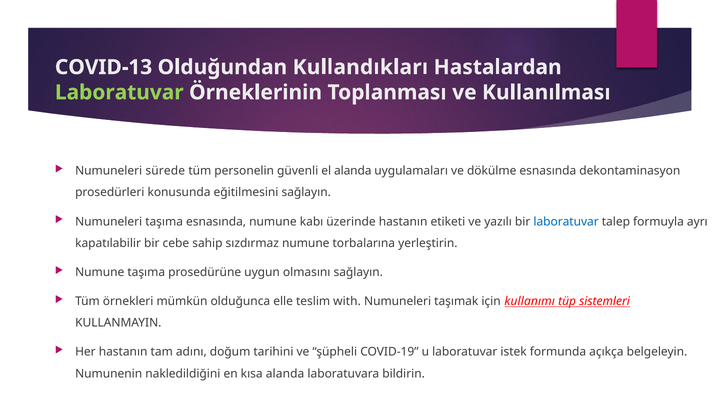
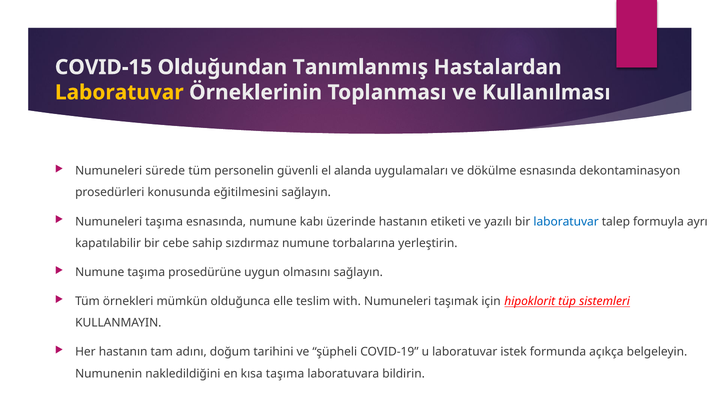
COVID-13: COVID-13 -> COVID-15
Kullandıkları: Kullandıkları -> Tanımlanmış
Laboratuvar at (119, 92) colour: light green -> yellow
kullanımı: kullanımı -> hipoklorit
kısa alanda: alanda -> taşıma
